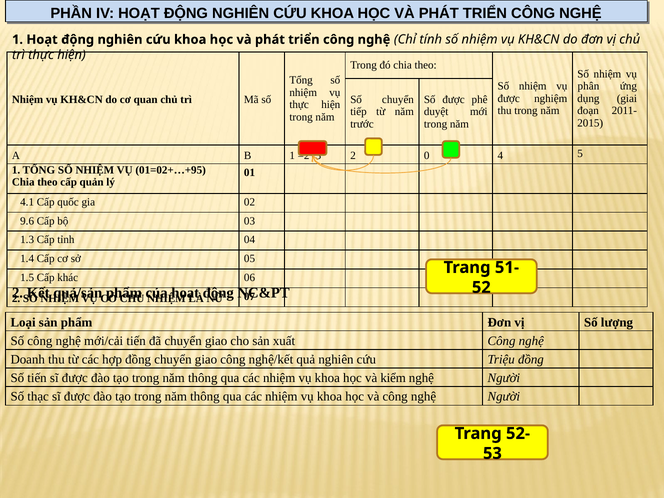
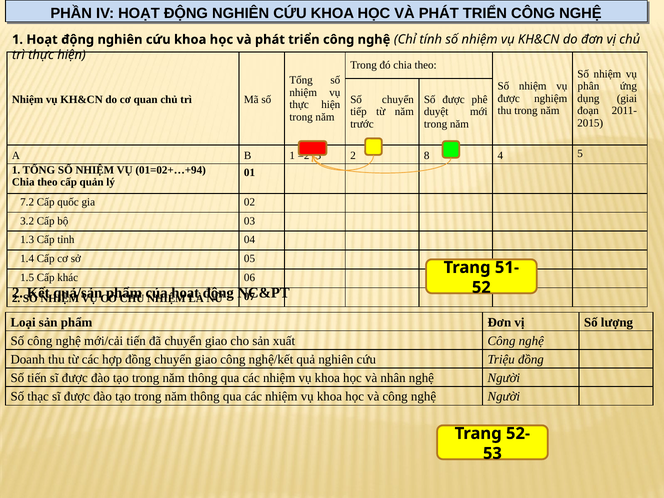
0: 0 -> 8
01=02+…+95: 01=02+…+95 -> 01=02+…+94
4.1: 4.1 -> 7.2
9.6: 9.6 -> 3.2
kiểm: kiểm -> nhân
